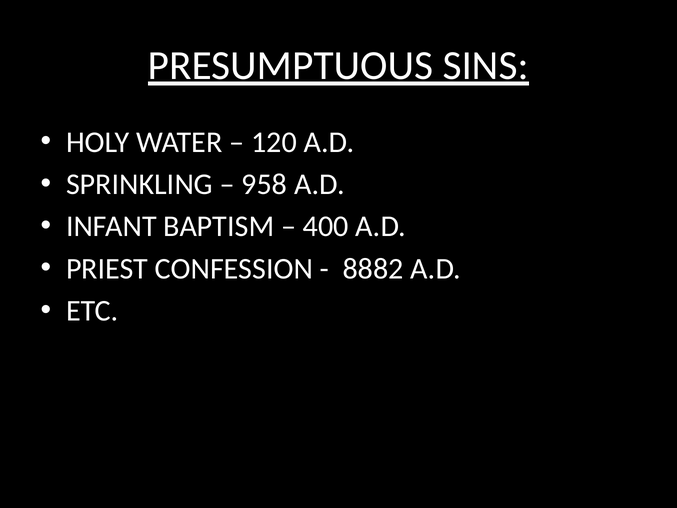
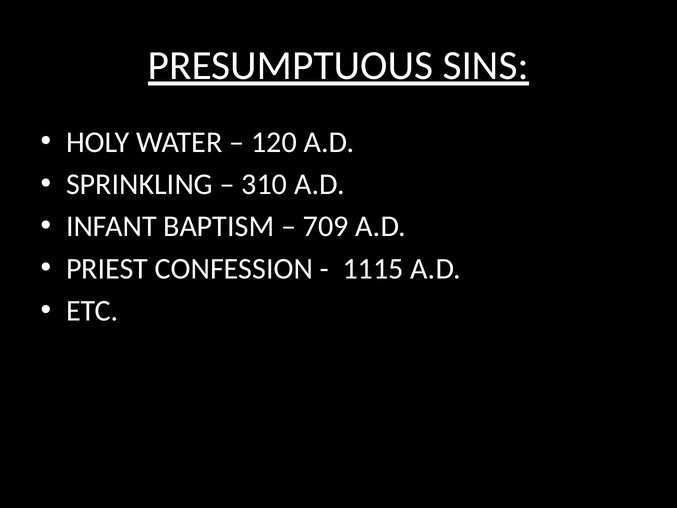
958: 958 -> 310
400: 400 -> 709
8882: 8882 -> 1115
